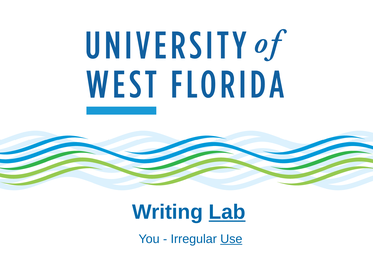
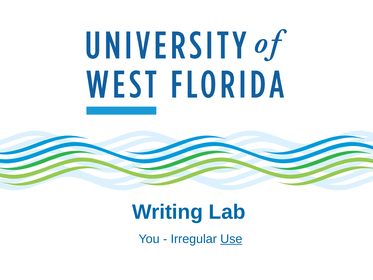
Lab underline: present -> none
